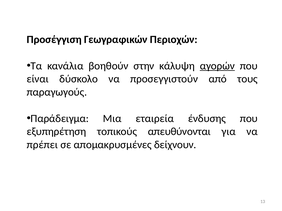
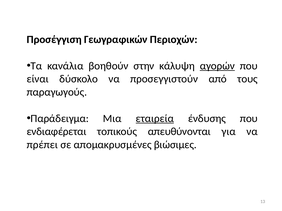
εταιρεία underline: none -> present
εξυπηρέτηση: εξυπηρέτηση -> ενδιαφέρεται
δείχνουν: δείχνουν -> βιώσιμες
